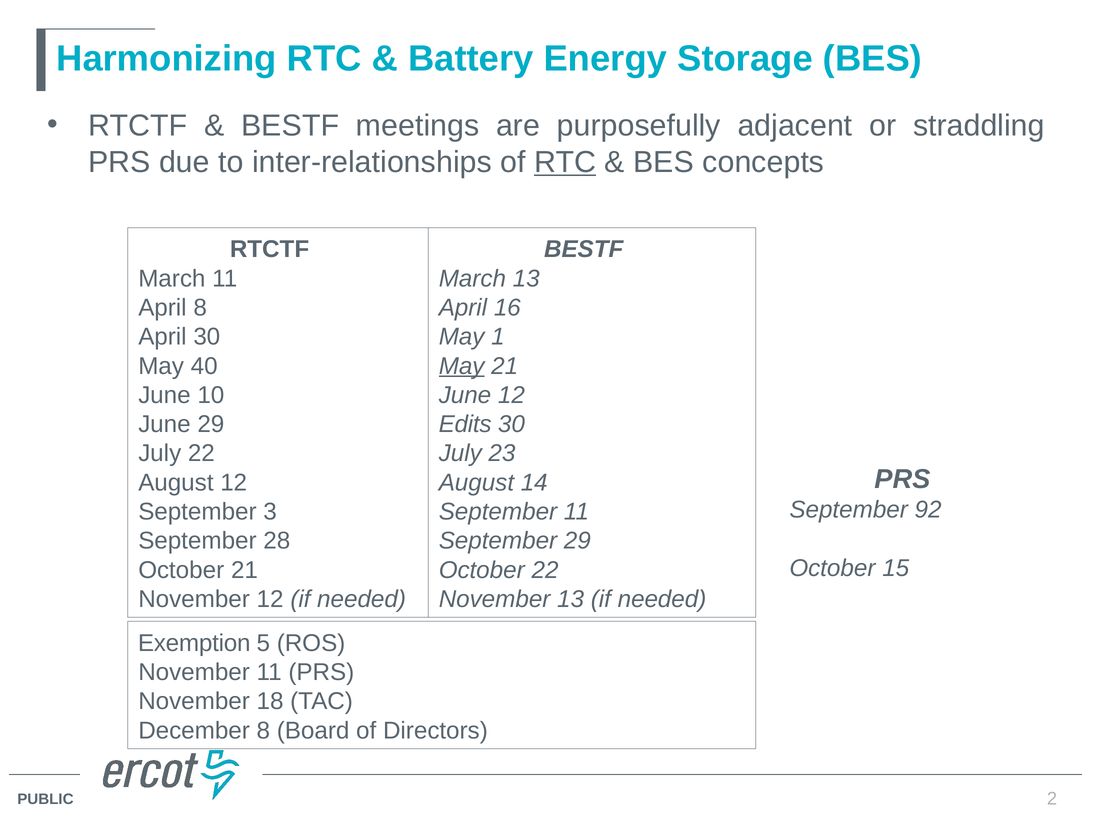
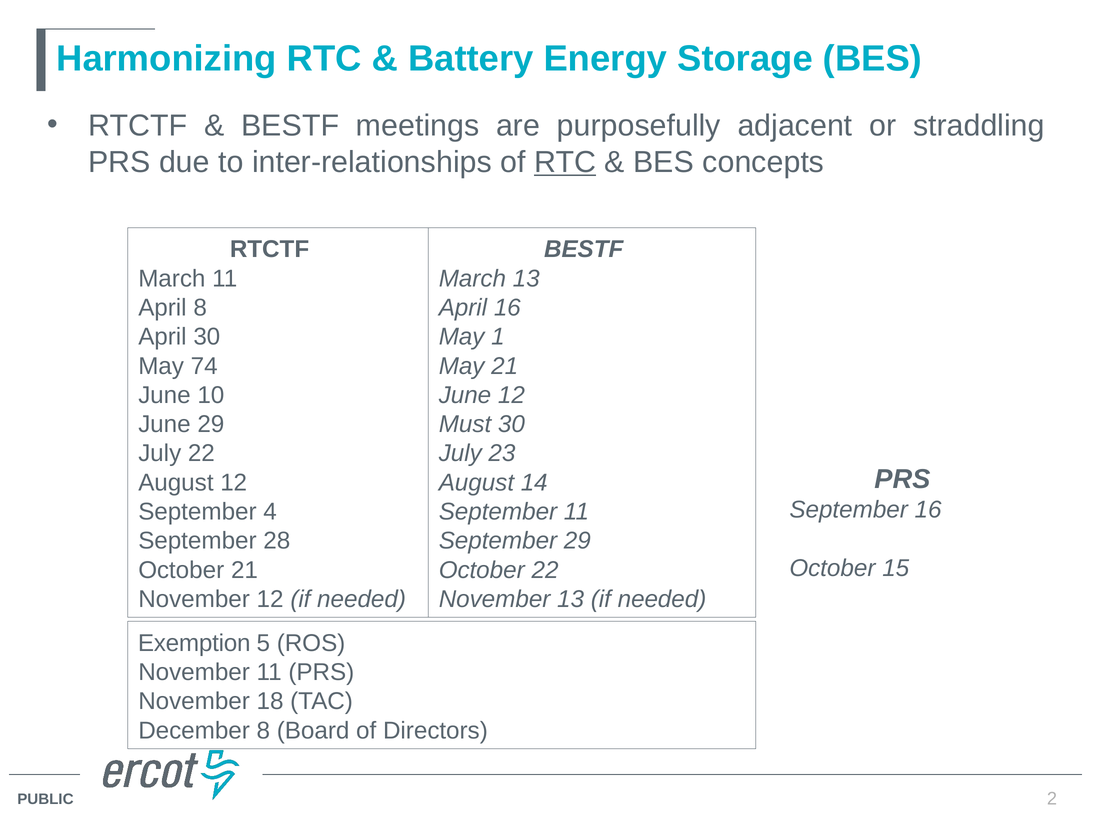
40: 40 -> 74
May at (462, 366) underline: present -> none
Edits: Edits -> Must
September 92: 92 -> 16
3: 3 -> 4
